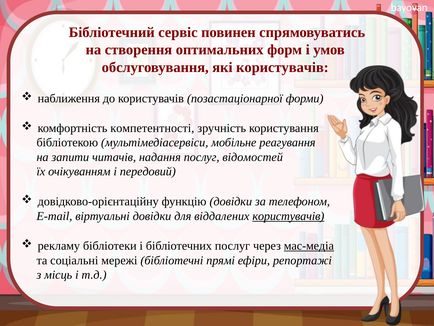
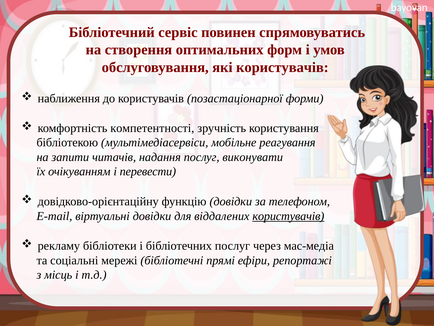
відомостей: відомостей -> виконувати
передовий: передовий -> перевести
мас-медіа underline: present -> none
